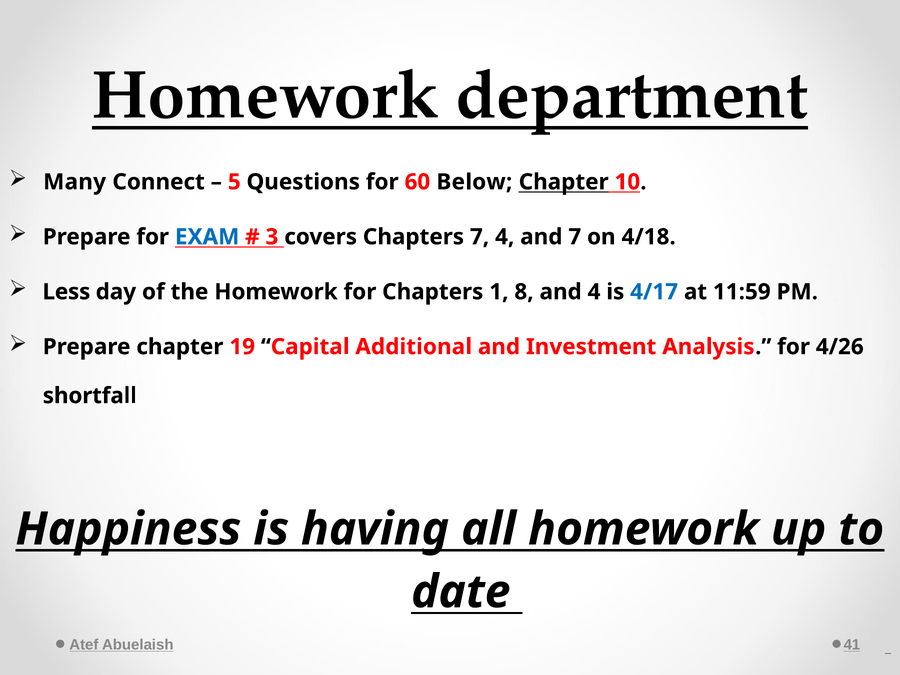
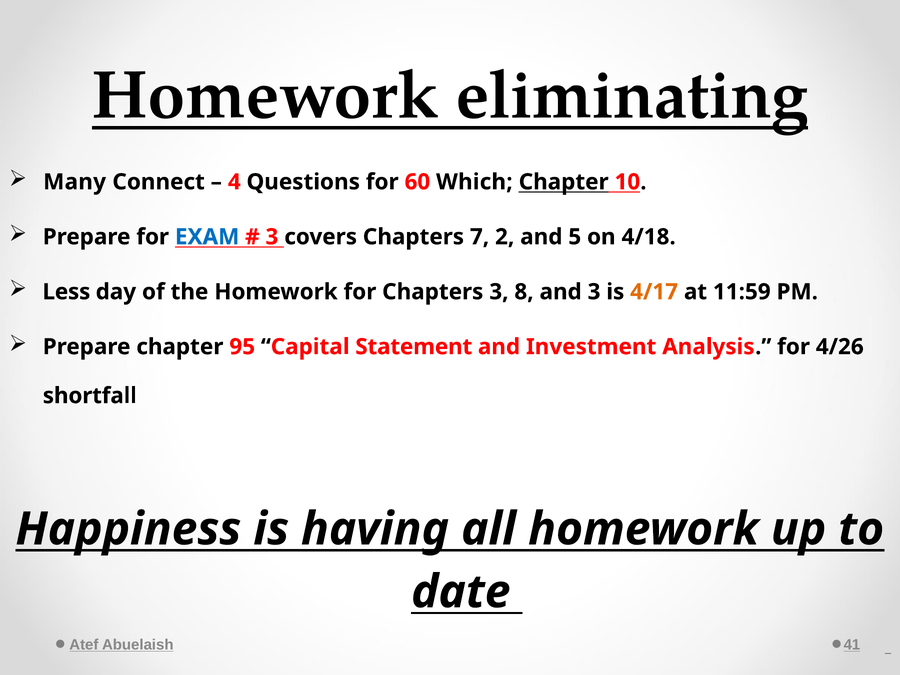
department: department -> eliminating
5: 5 -> 4
Below: Below -> Which
7 4: 4 -> 2
and 7: 7 -> 5
Chapters 1: 1 -> 3
and 4: 4 -> 3
4/17 colour: blue -> orange
19: 19 -> 95
Additional: Additional -> Statement
